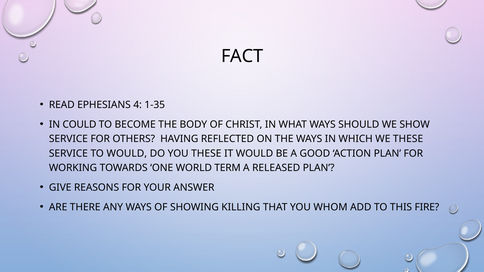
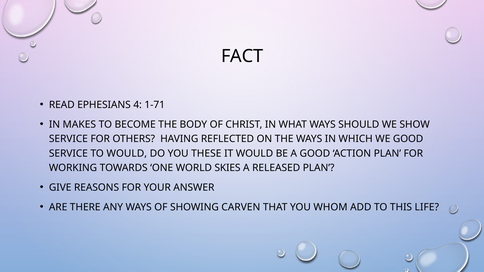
1-35: 1-35 -> 1-71
COULD: COULD -> MAKES
WE THESE: THESE -> GOOD
TERM: TERM -> SKIES
KILLING: KILLING -> CARVEN
FIRE: FIRE -> LIFE
